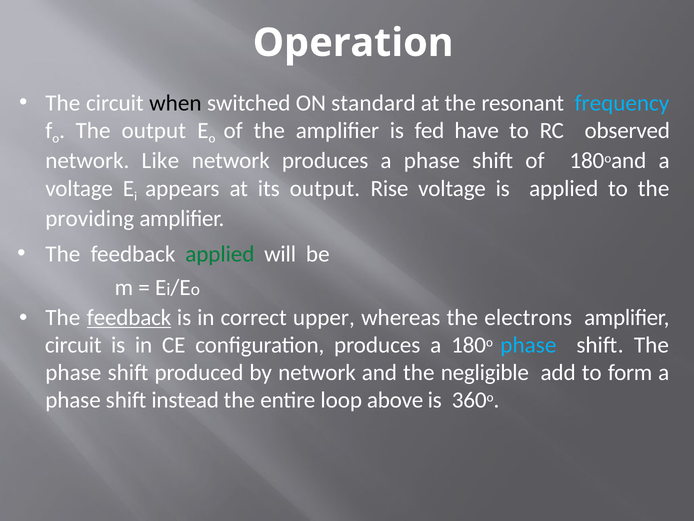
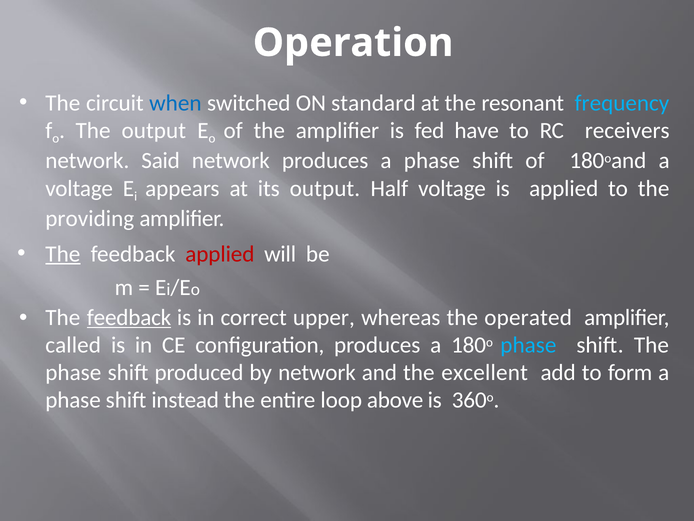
when colour: black -> blue
observed: observed -> receivers
Like: Like -> Said
Rise: Rise -> Half
The at (63, 254) underline: none -> present
applied at (220, 254) colour: green -> red
electrons: electrons -> operated
circuit at (73, 345): circuit -> called
negligible: negligible -> excellent
